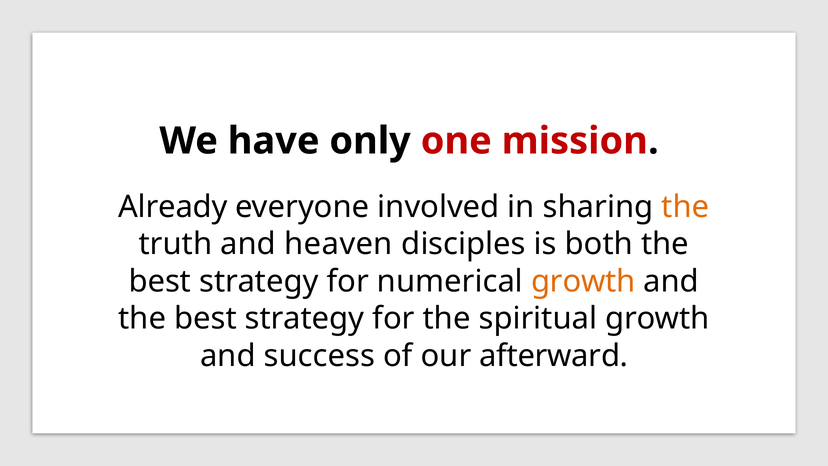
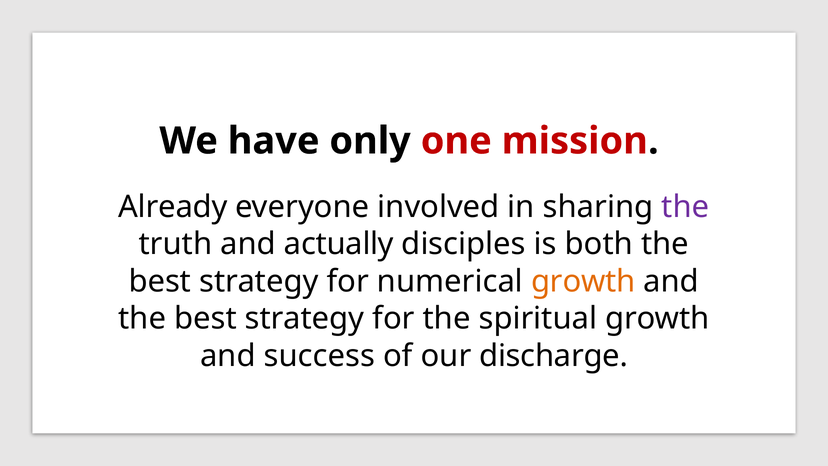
the at (685, 207) colour: orange -> purple
heaven: heaven -> actually
afterward: afterward -> discharge
